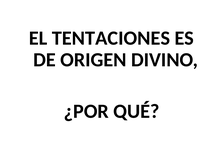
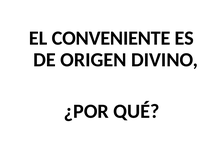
TENTACIONES: TENTACIONES -> CONVENIENTE
